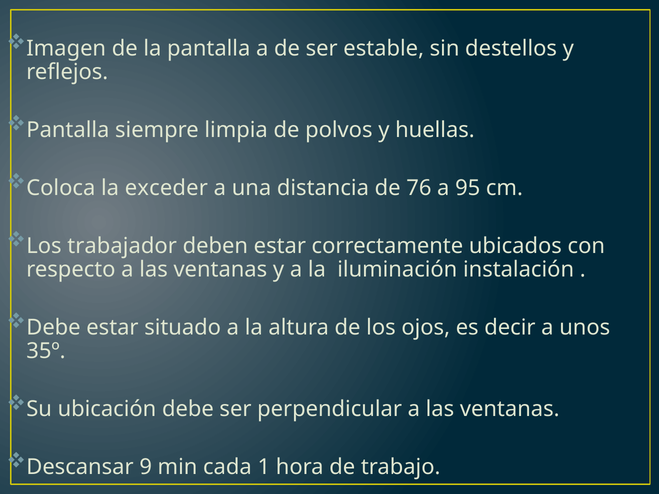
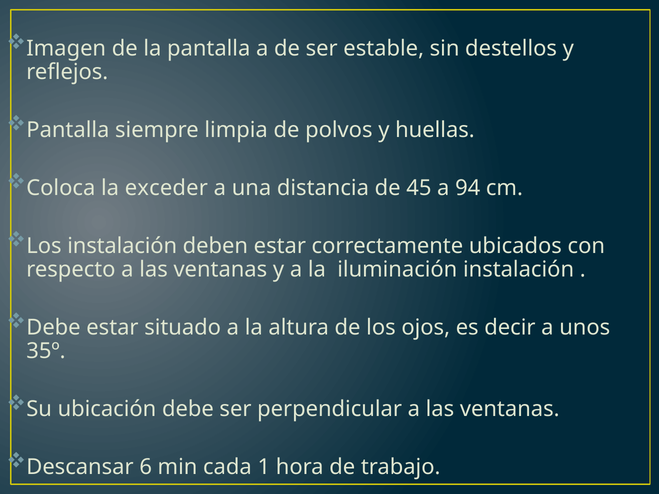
76: 76 -> 45
95: 95 -> 94
Los trabajador: trabajador -> instalación
9: 9 -> 6
